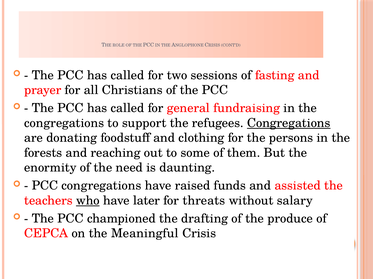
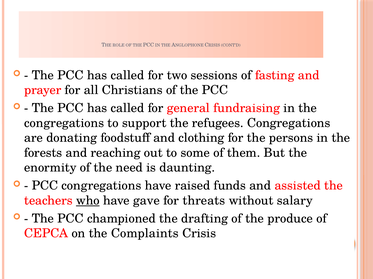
Congregations at (289, 123) underline: present -> none
later: later -> gave
Meaningful: Meaningful -> Complaints
